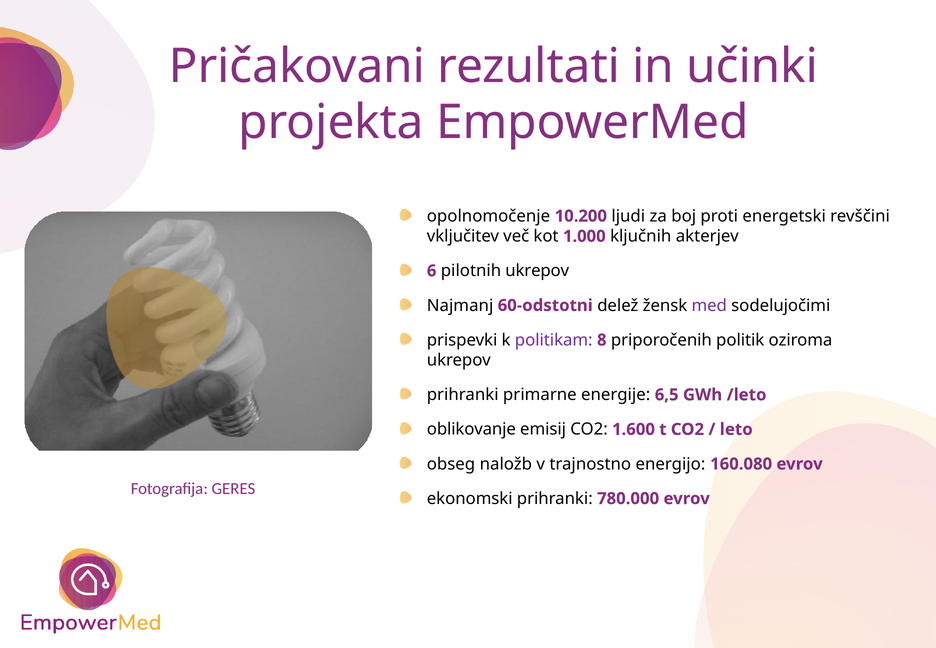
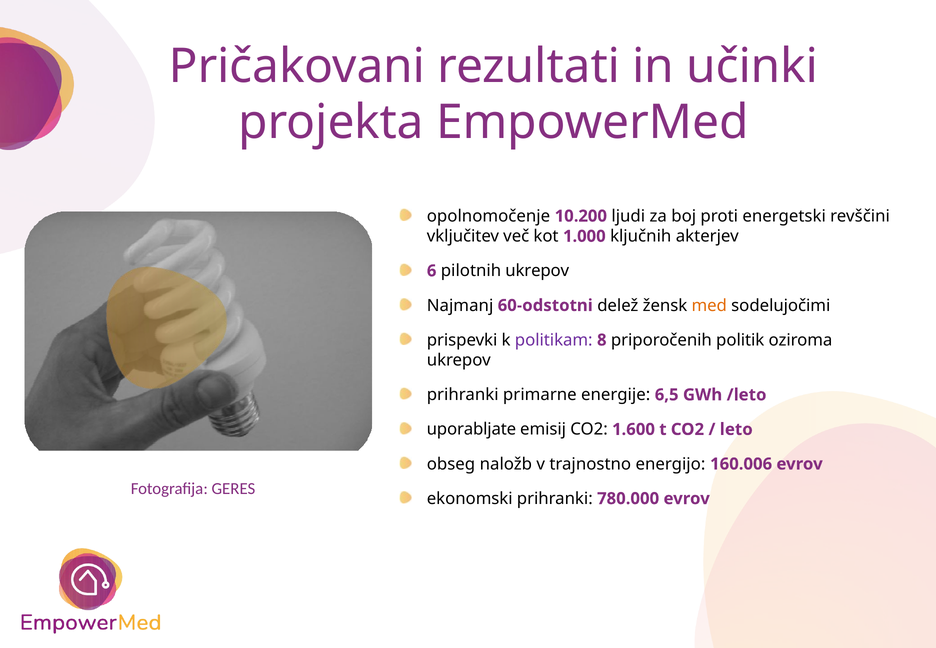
med colour: purple -> orange
oblikovanje: oblikovanje -> uporabljate
160.080: 160.080 -> 160.006
